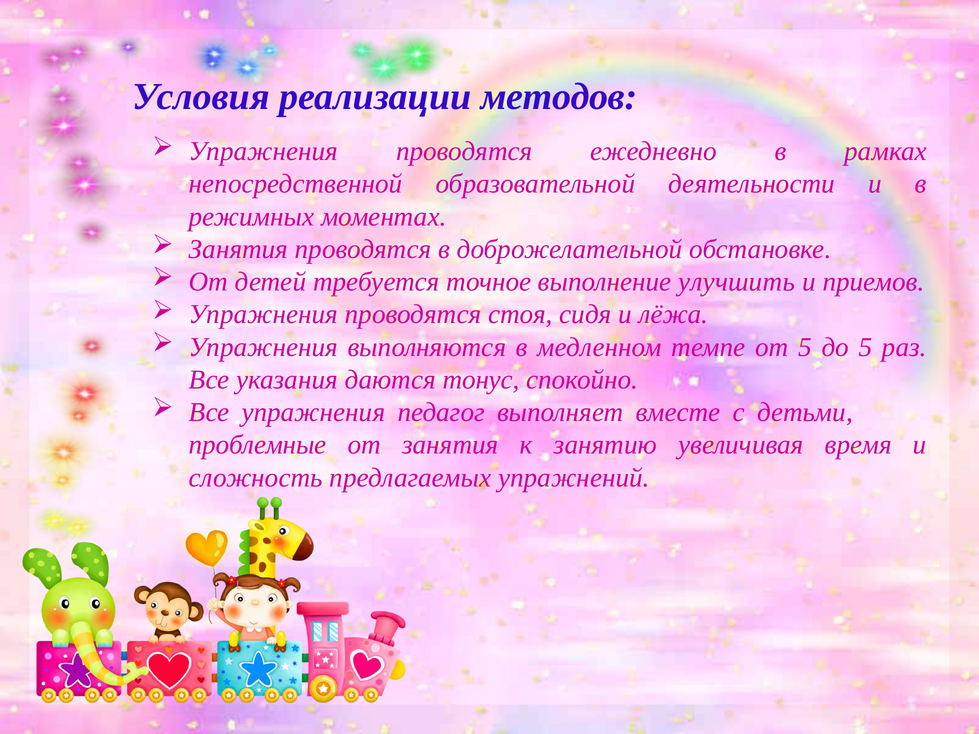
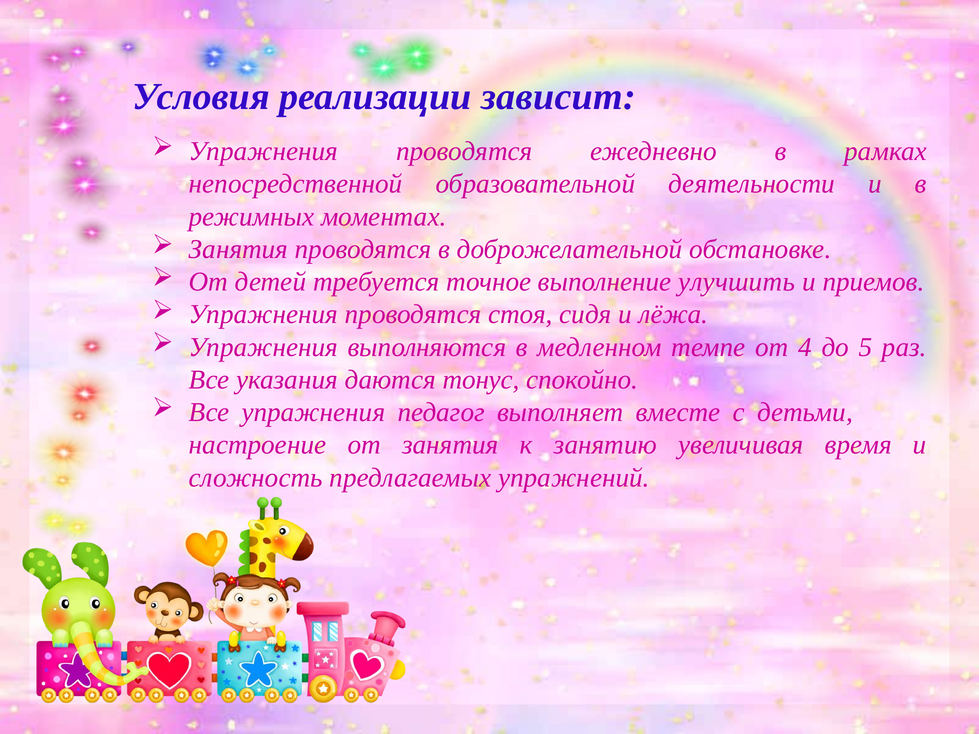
методов: методов -> зависит
от 5: 5 -> 4
проблемные: проблемные -> настроение
